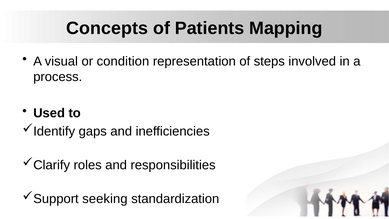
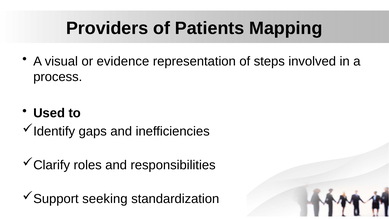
Concepts: Concepts -> Providers
condition: condition -> evidence
